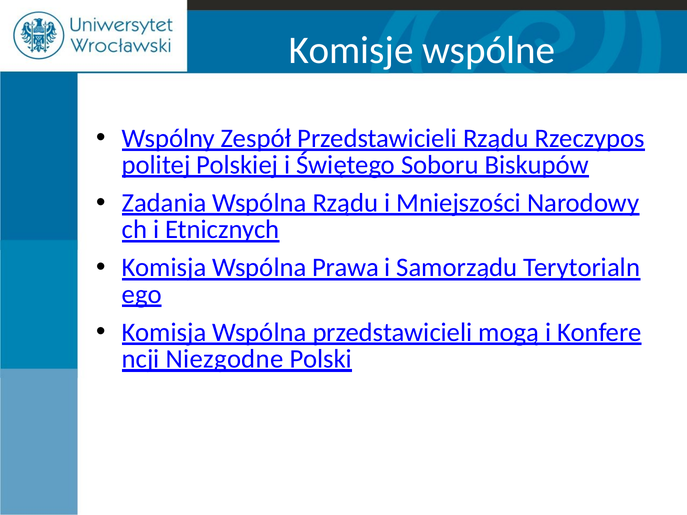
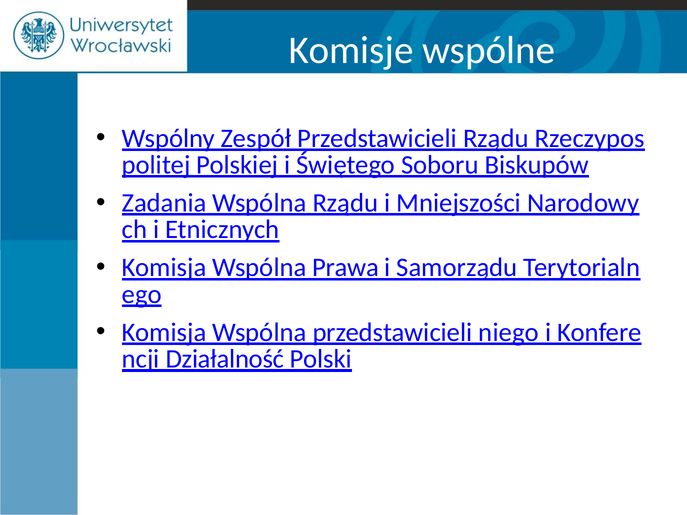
mogą: mogą -> niego
Niezgodne: Niezgodne -> Działalność
